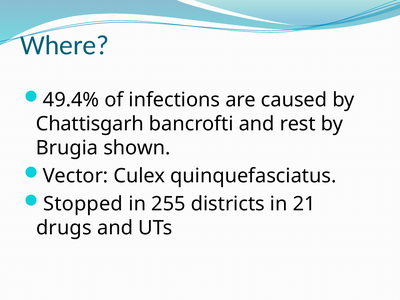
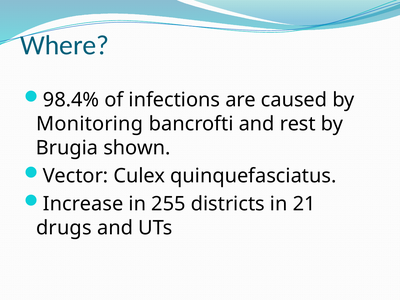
49.4%: 49.4% -> 98.4%
Chattisgarh: Chattisgarh -> Monitoring
Stopped: Stopped -> Increase
